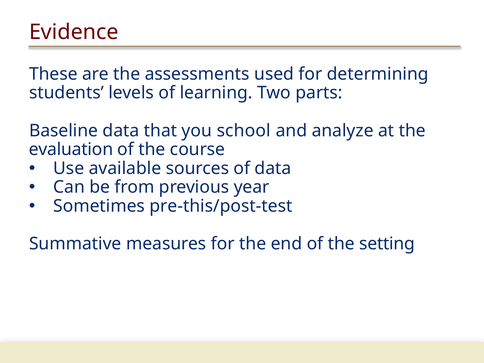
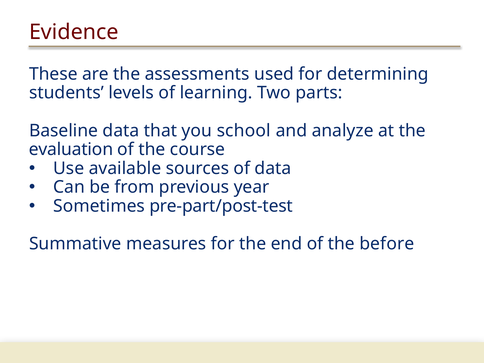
pre-this/post-test: pre-this/post-test -> pre-part/post-test
setting: setting -> before
